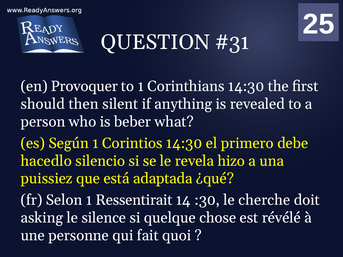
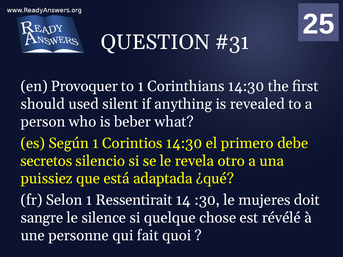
then: then -> used
hacedlo: hacedlo -> secretos
hizo: hizo -> otro
cherche: cherche -> mujeres
asking: asking -> sangre
